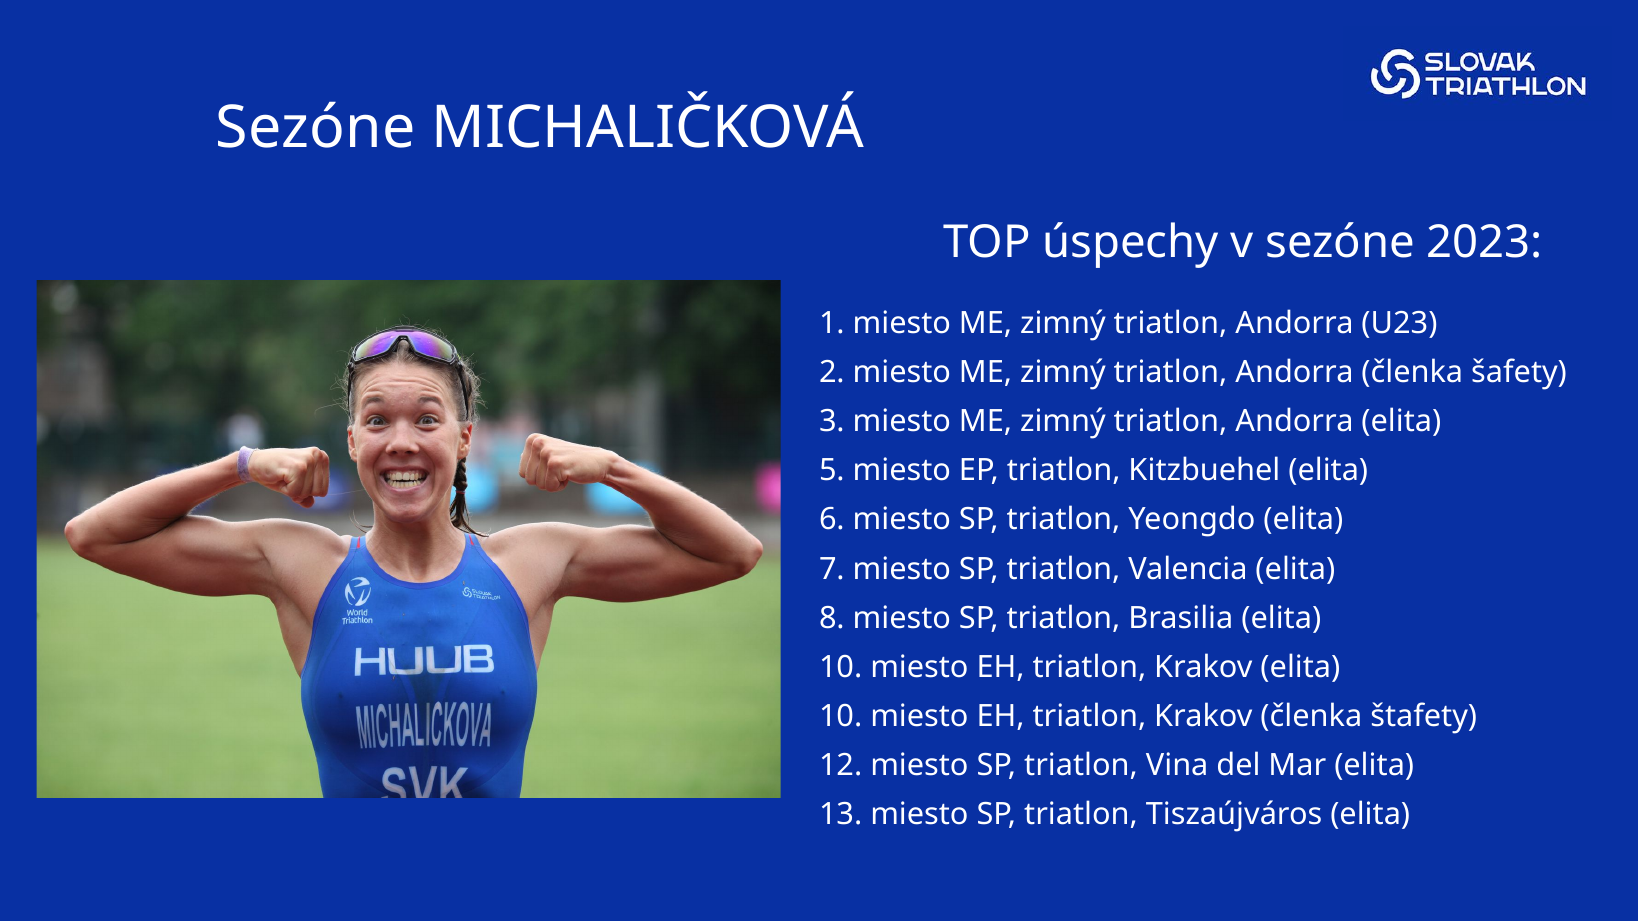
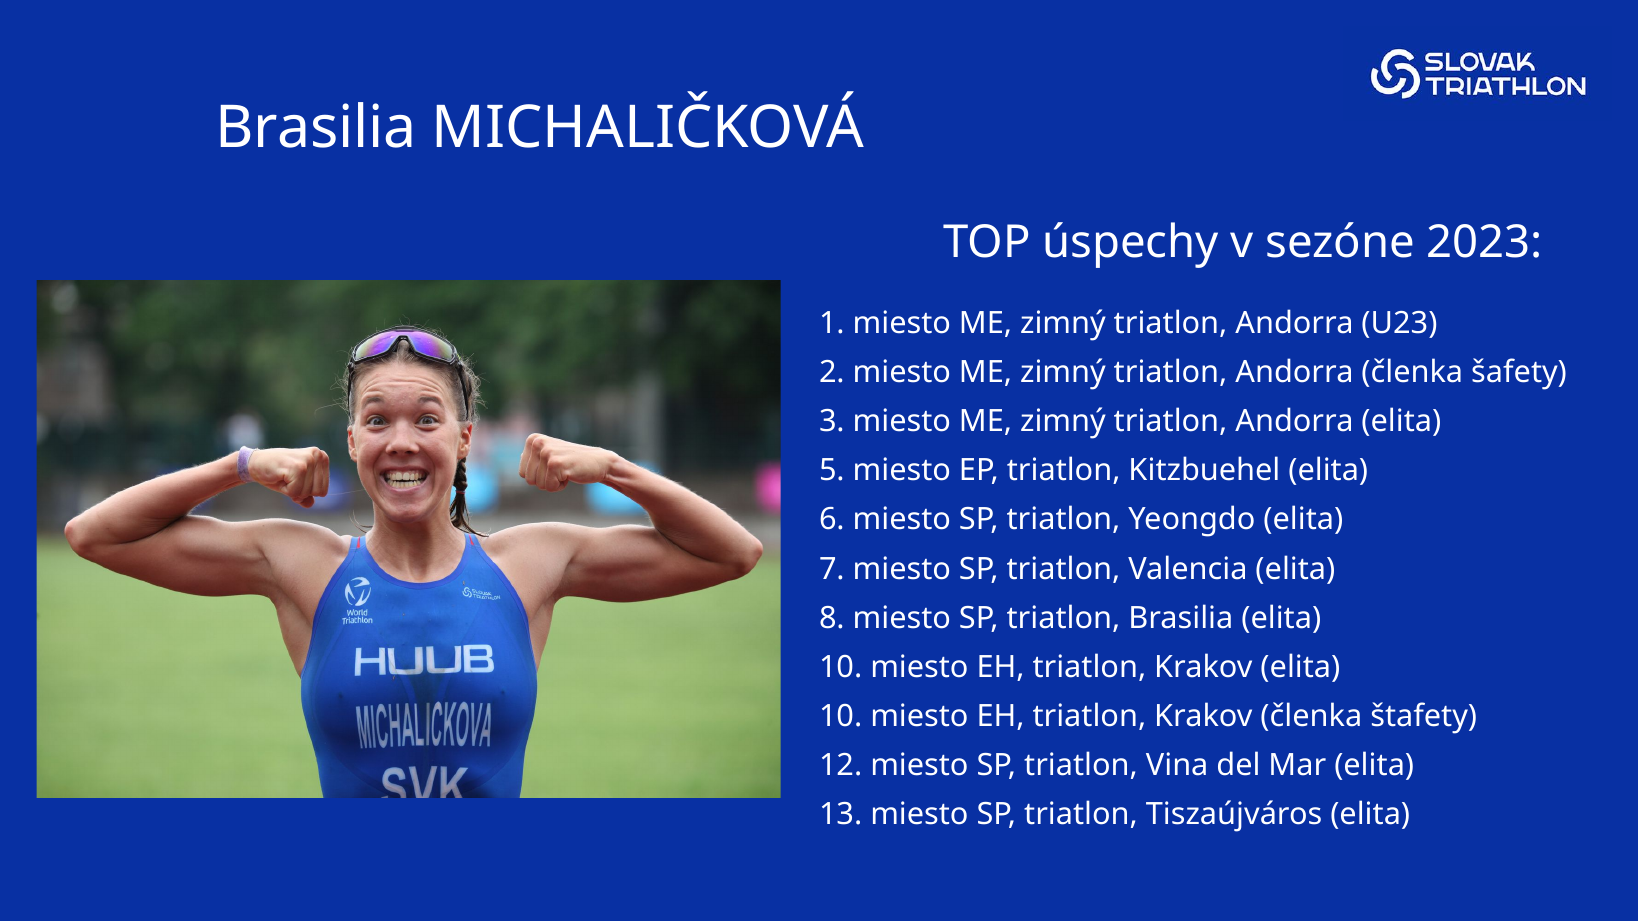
Sezóne at (316, 128): Sezóne -> Brasilia
